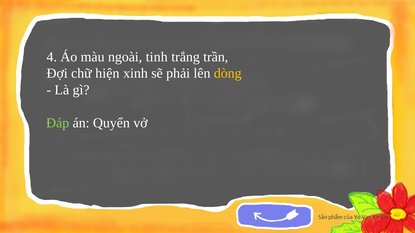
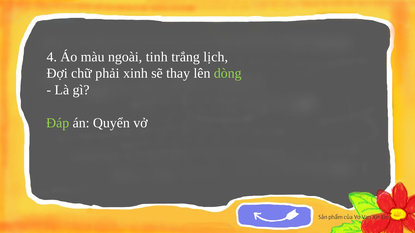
trần: trần -> lịch
hiện: hiện -> phải
phải: phải -> thay
dòng colour: yellow -> light green
